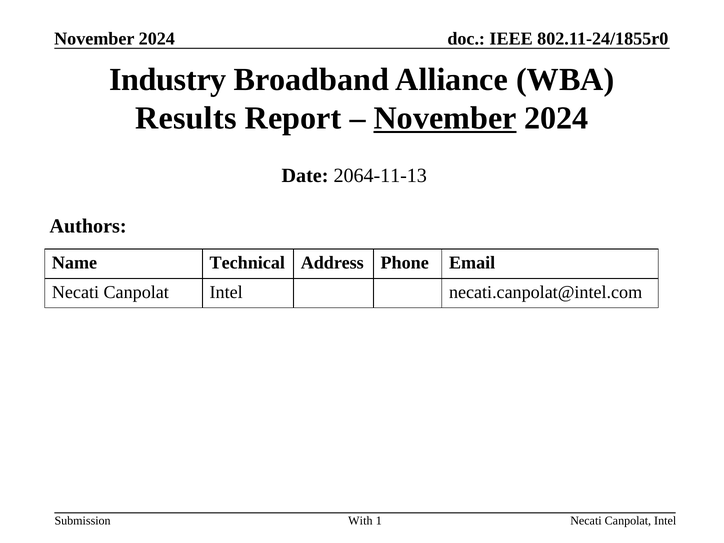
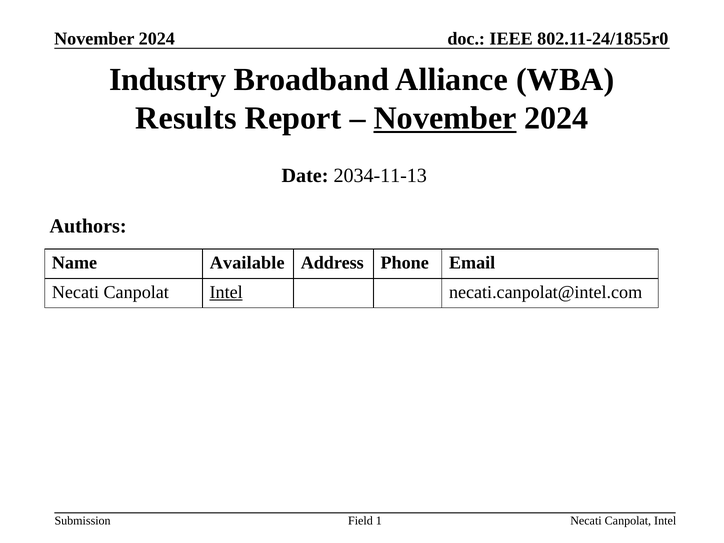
2064-11-13: 2064-11-13 -> 2034-11-13
Technical: Technical -> Available
Intel at (226, 292) underline: none -> present
With: With -> Field
